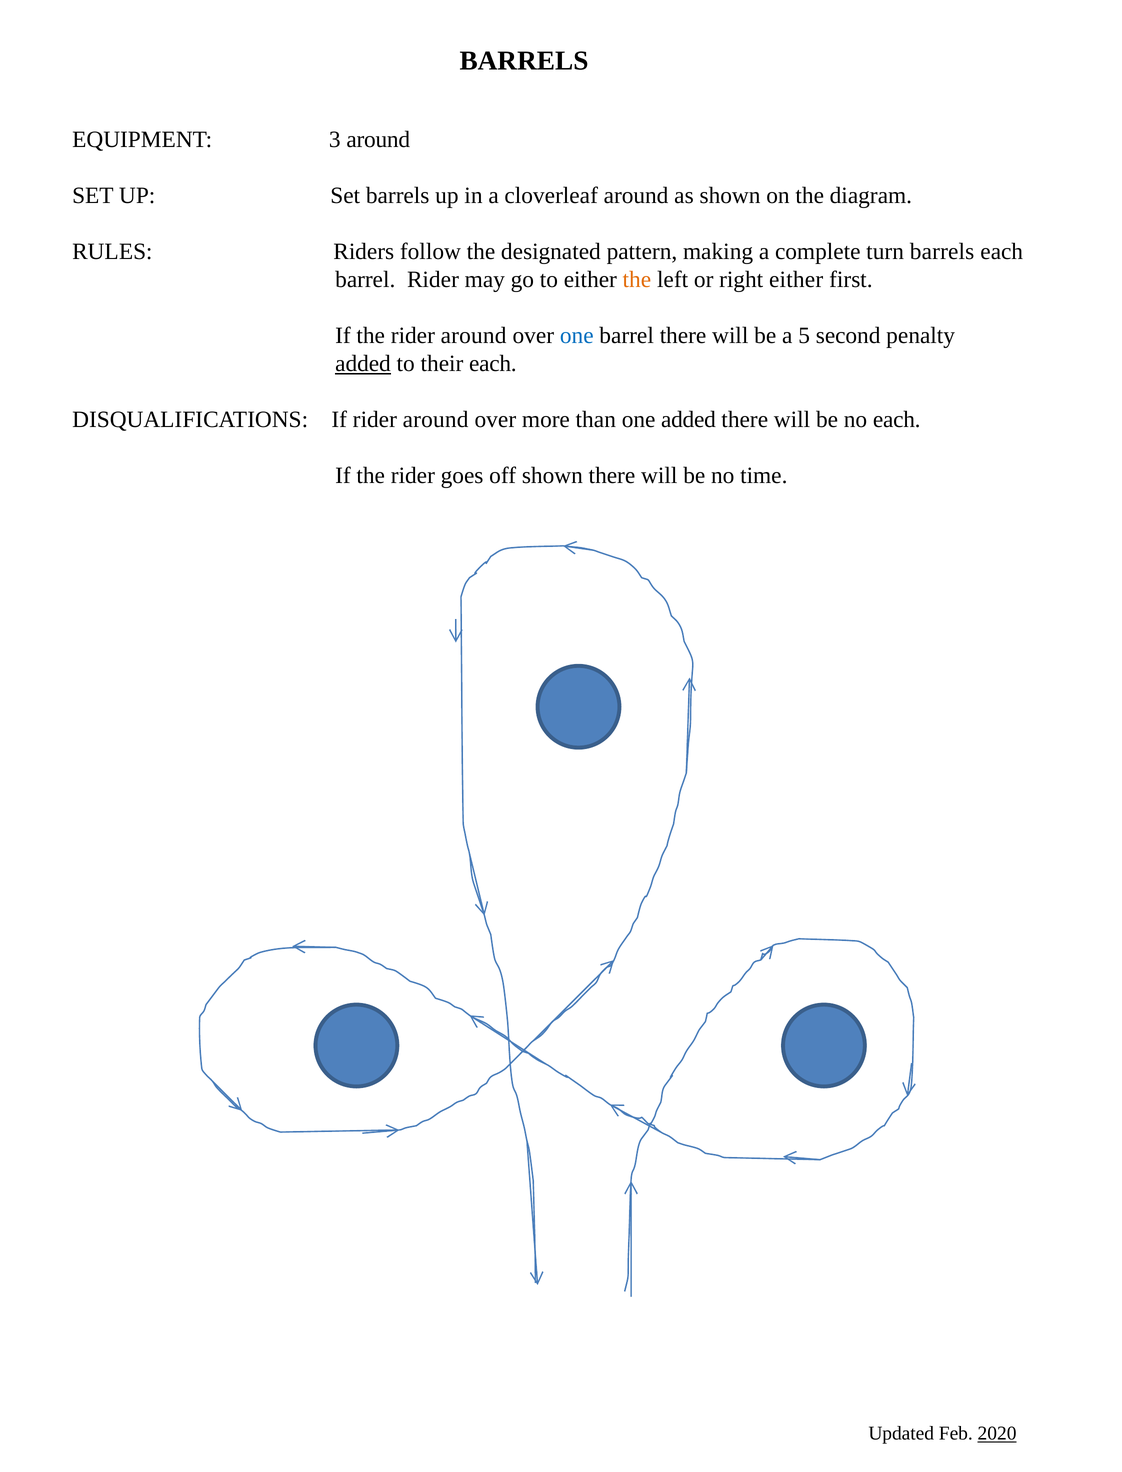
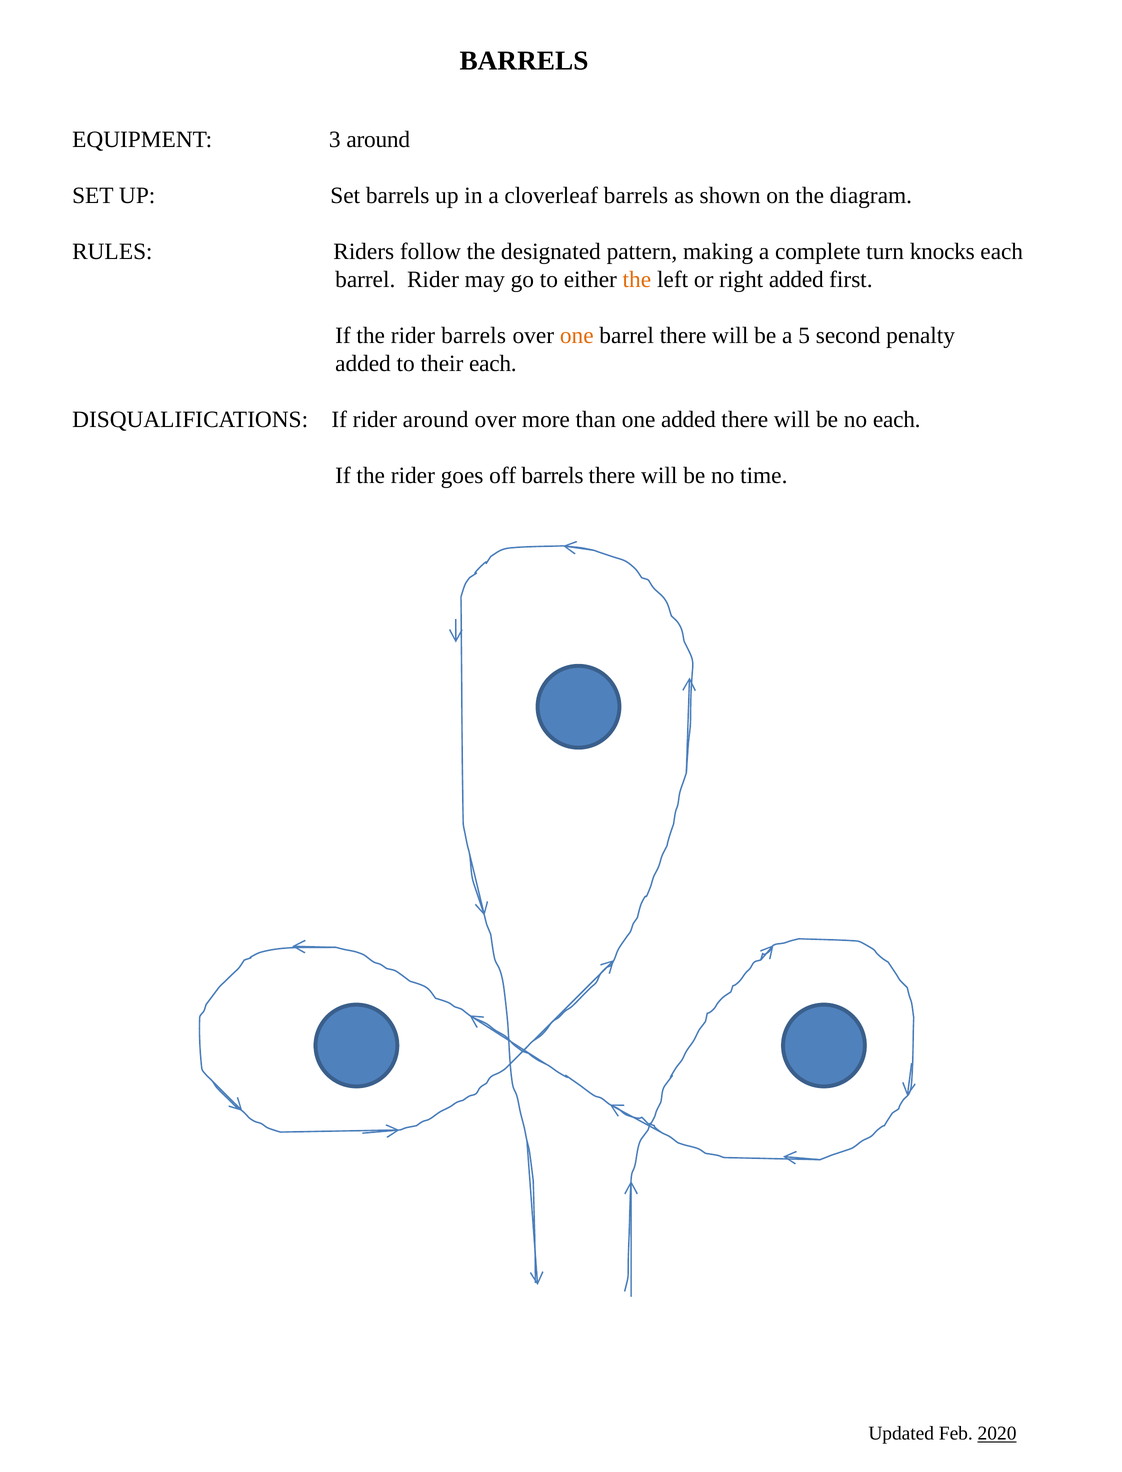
cloverleaf around: around -> barrels
turn barrels: barrels -> knocks
right either: either -> added
the rider around: around -> barrels
one at (577, 336) colour: blue -> orange
added at (363, 364) underline: present -> none
off shown: shown -> barrels
